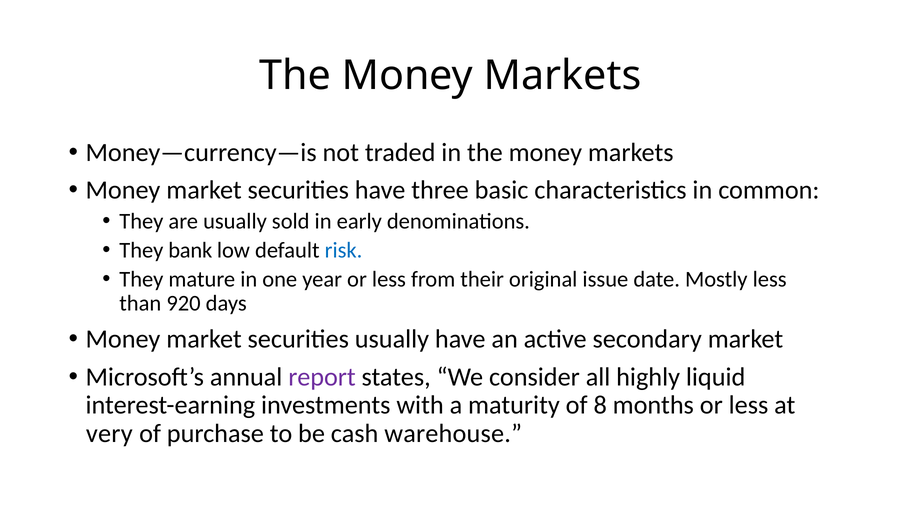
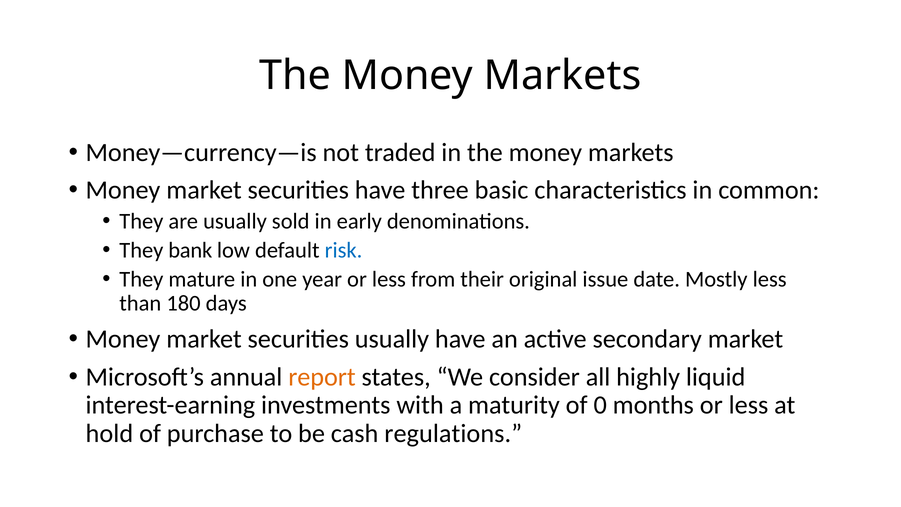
920: 920 -> 180
report colour: purple -> orange
8: 8 -> 0
very: very -> hold
warehouse: warehouse -> regulations
